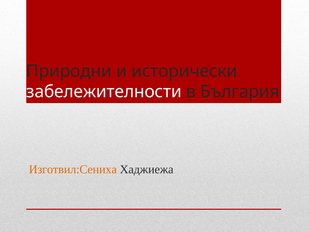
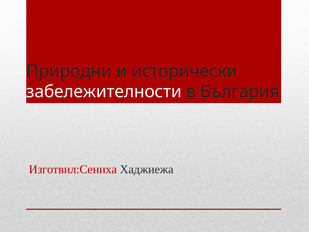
Изготвил:Сениха colour: orange -> red
